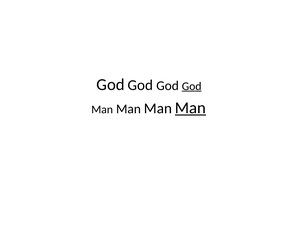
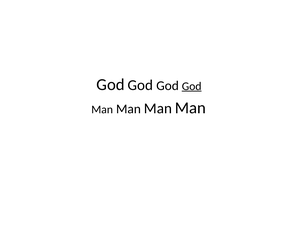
Man at (190, 108) underline: present -> none
